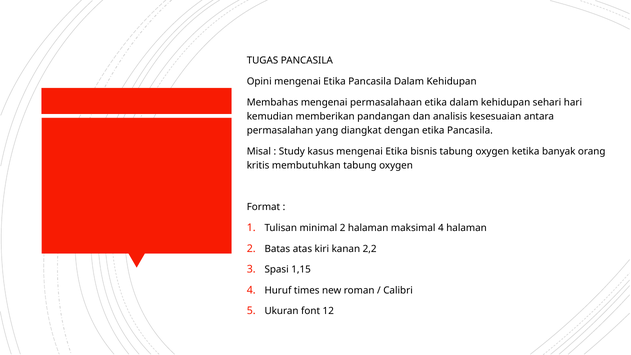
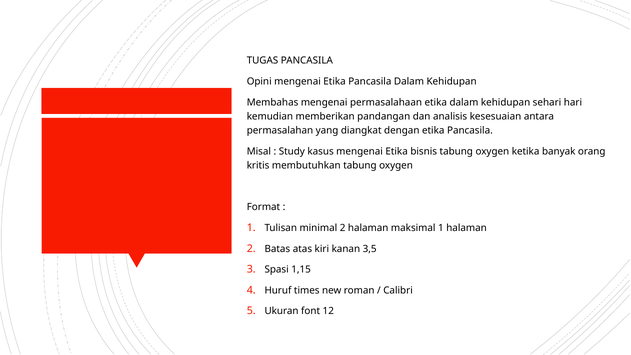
maksimal 4: 4 -> 1
2,2: 2,2 -> 3,5
